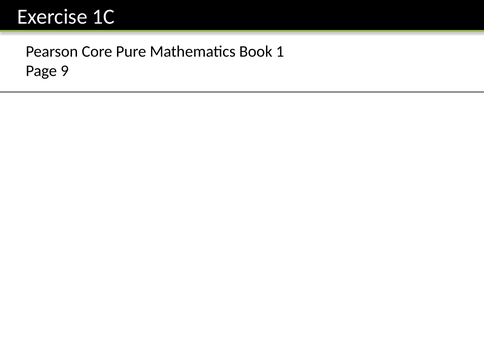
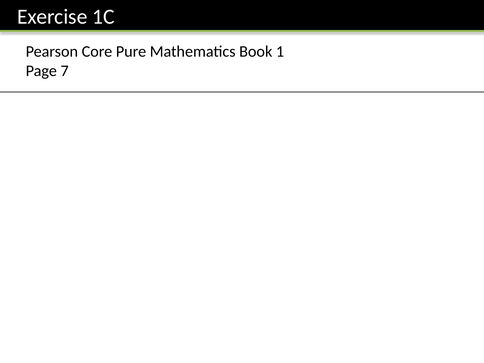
9: 9 -> 7
